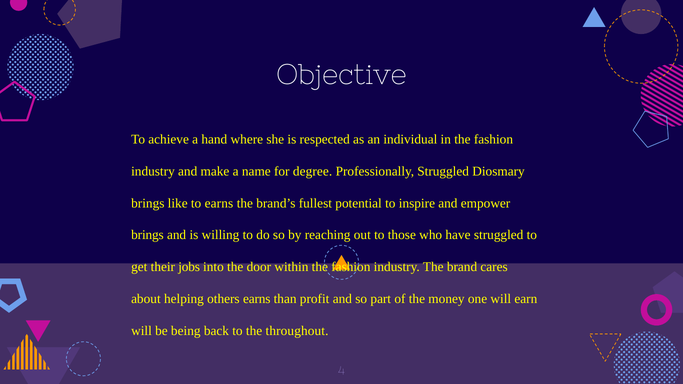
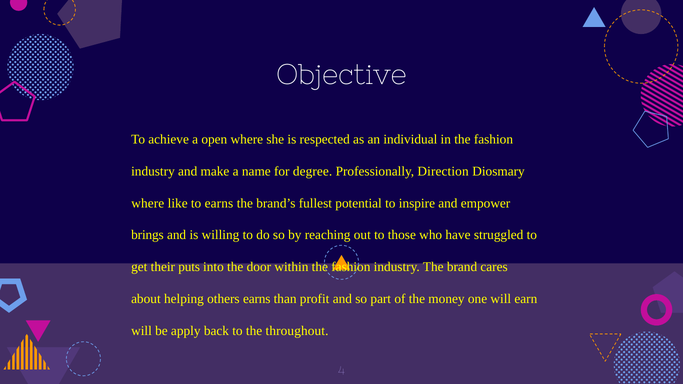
hand: hand -> open
Professionally Struggled: Struggled -> Direction
brings at (148, 203): brings -> where
jobs: jobs -> puts
being: being -> apply
